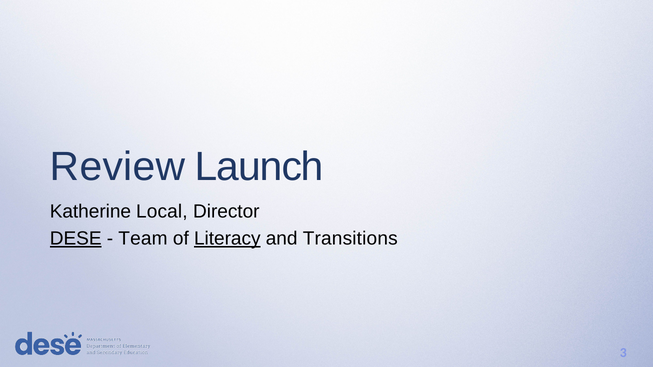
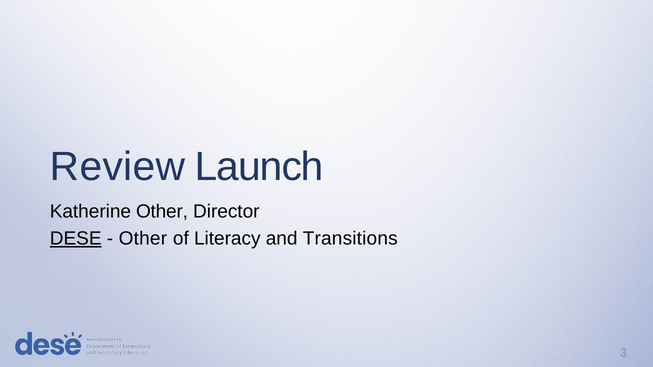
Katherine Local: Local -> Other
Team at (143, 239): Team -> Other
Literacy underline: present -> none
